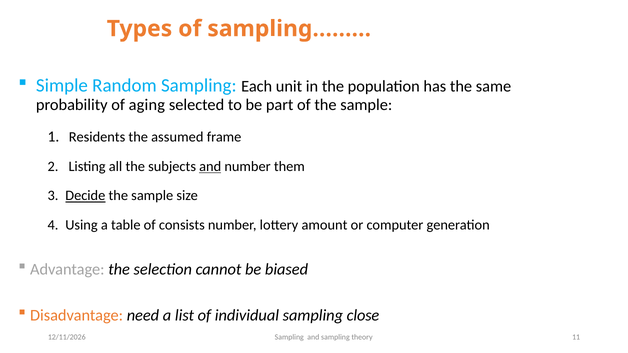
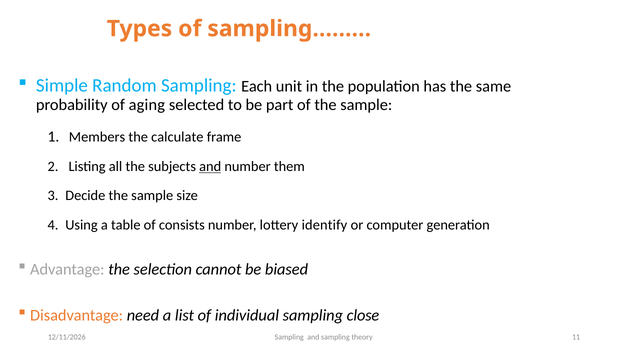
Residents: Residents -> Members
assumed: assumed -> calculate
Decide underline: present -> none
amount: amount -> identify
